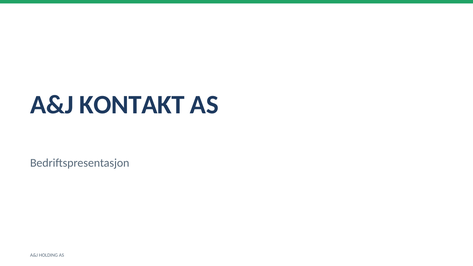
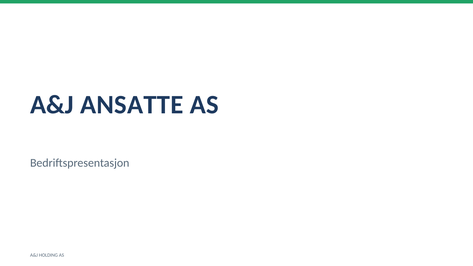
KONTAKT: KONTAKT -> ANSATTE
